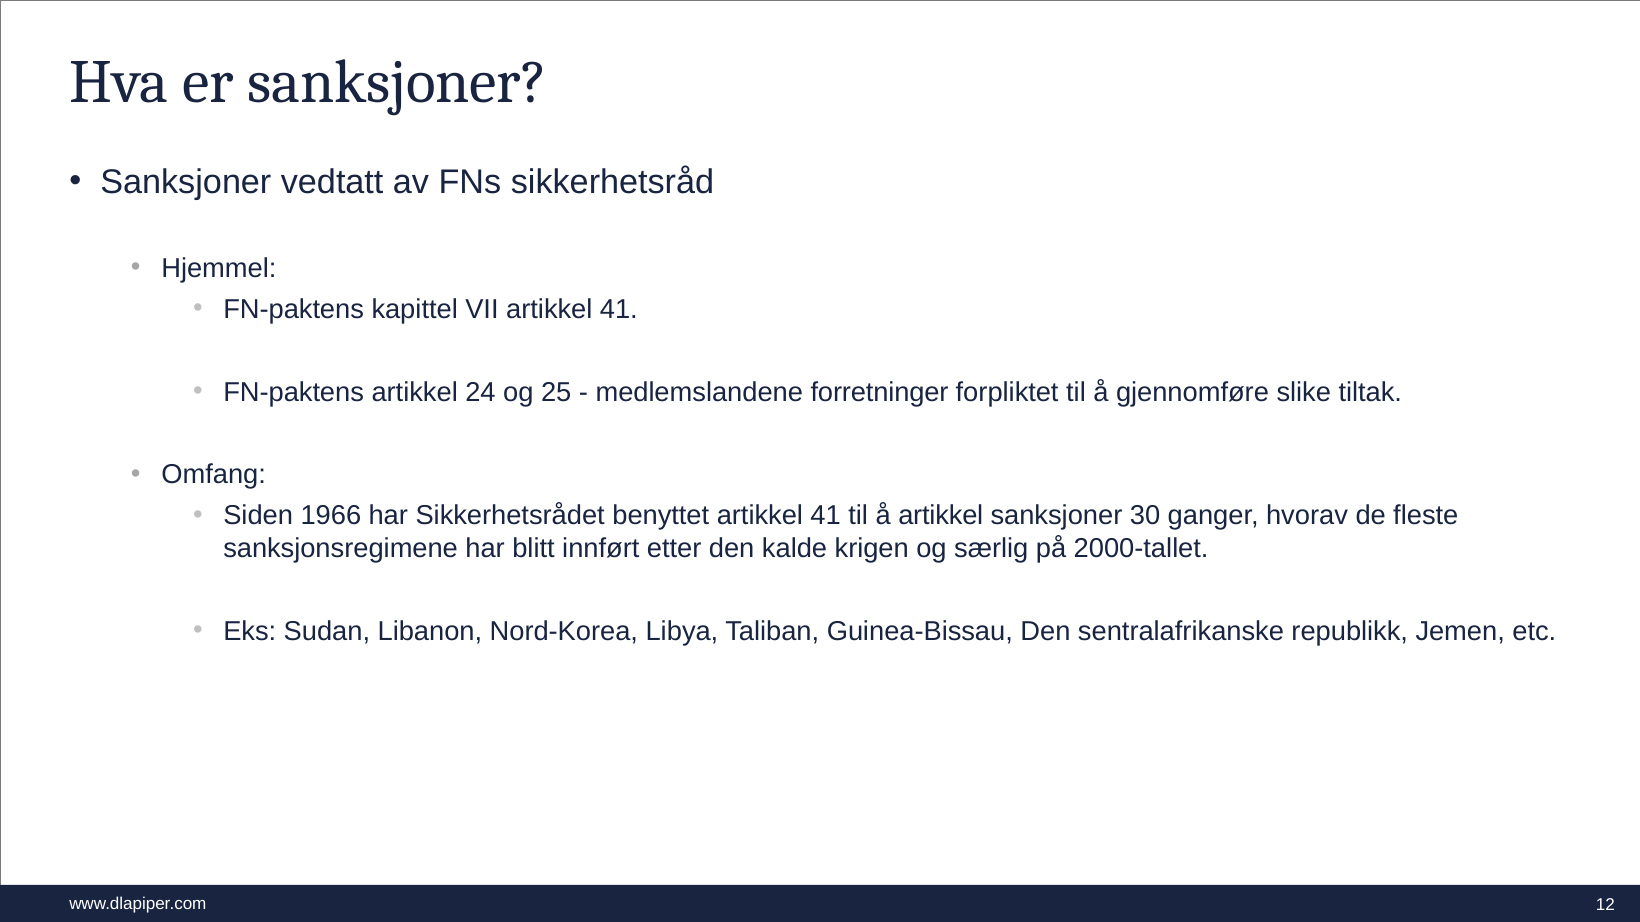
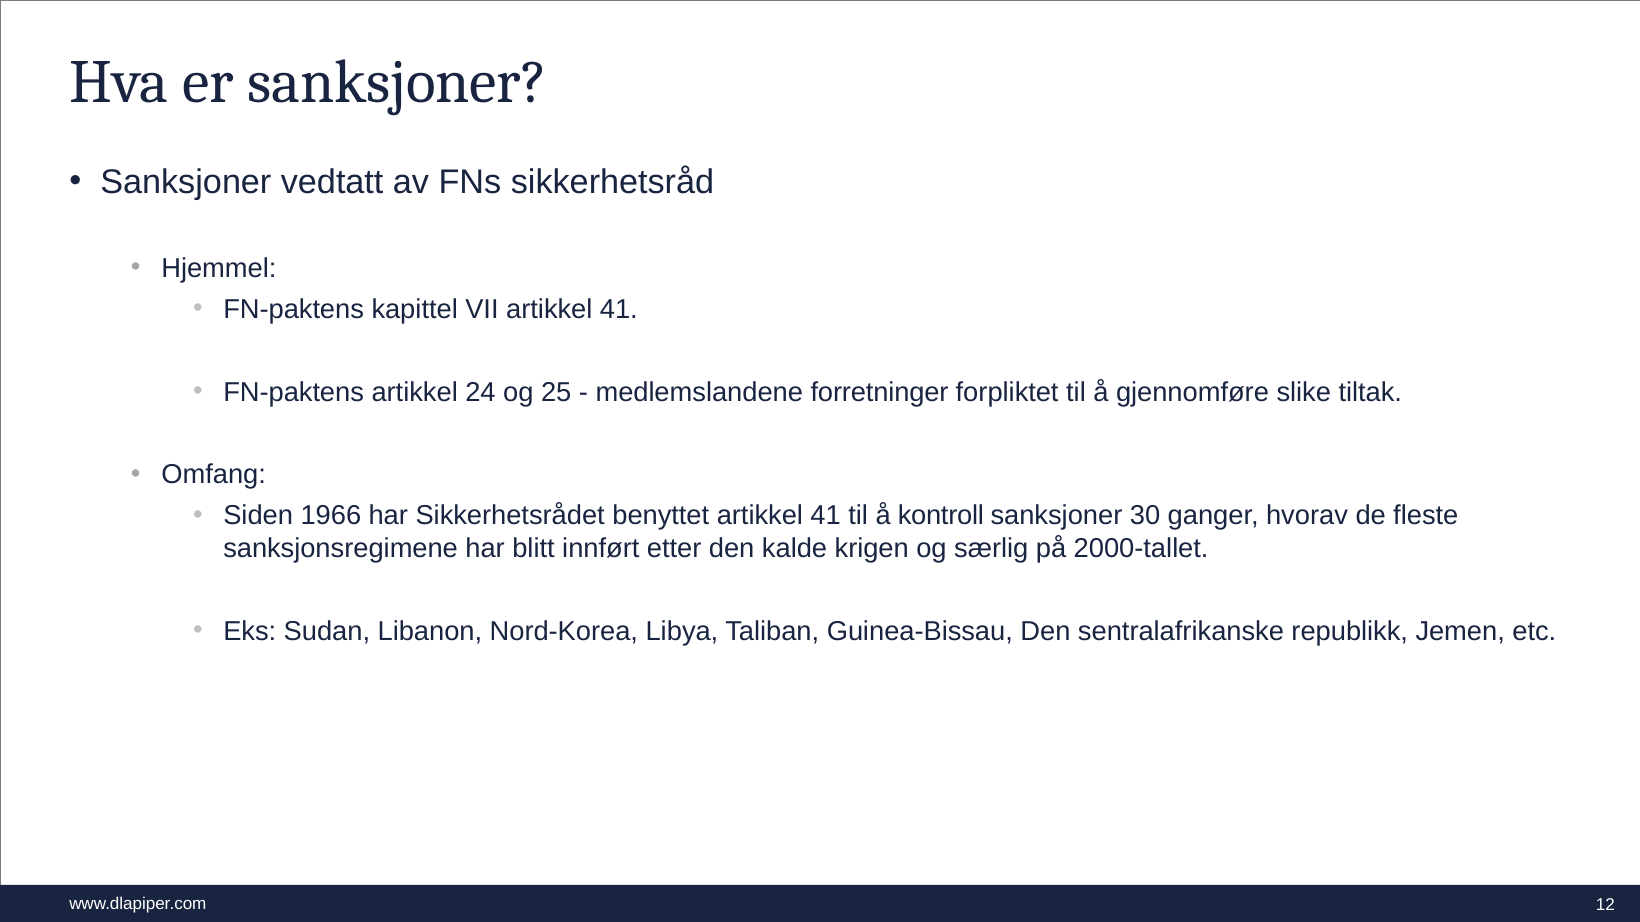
å artikkel: artikkel -> kontroll
